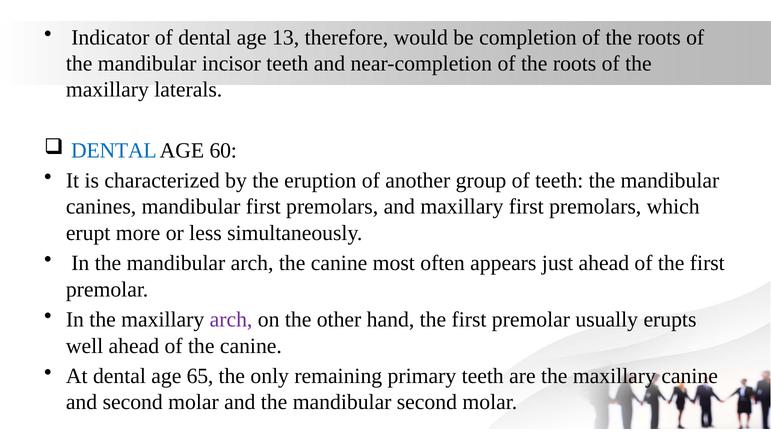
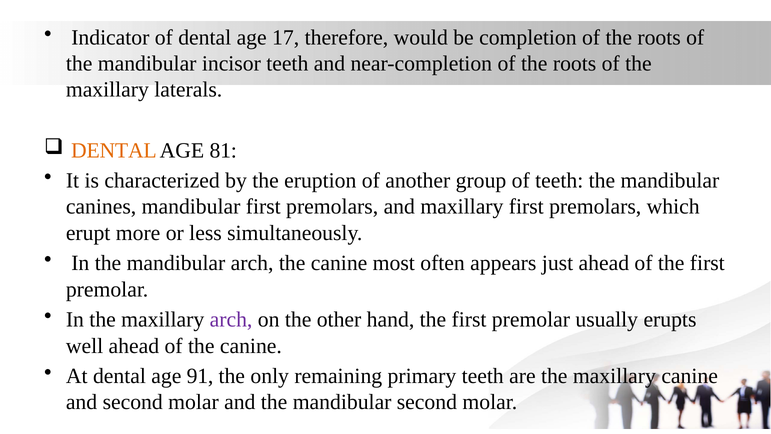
13: 13 -> 17
DENTAL at (114, 150) colour: blue -> orange
60: 60 -> 81
65: 65 -> 91
